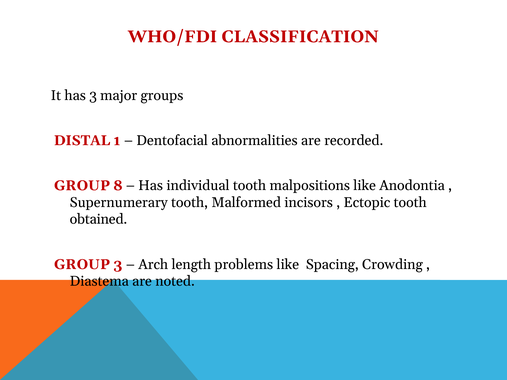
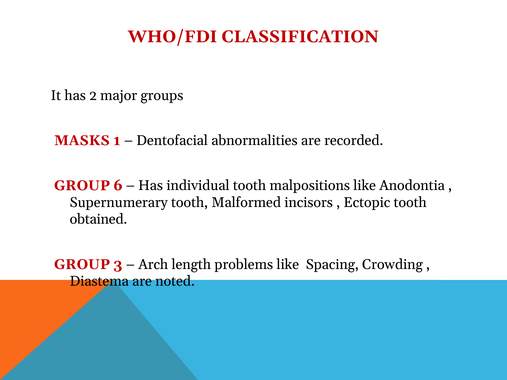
has 3: 3 -> 2
DISTAL: DISTAL -> MASKS
8: 8 -> 6
